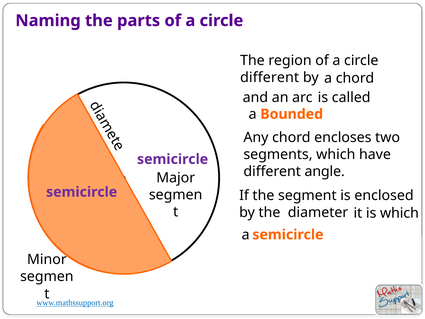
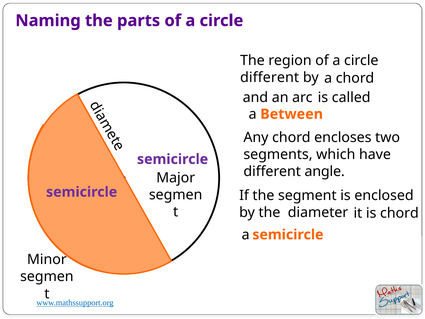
Bounded: Bounded -> Between
is which: which -> chord
